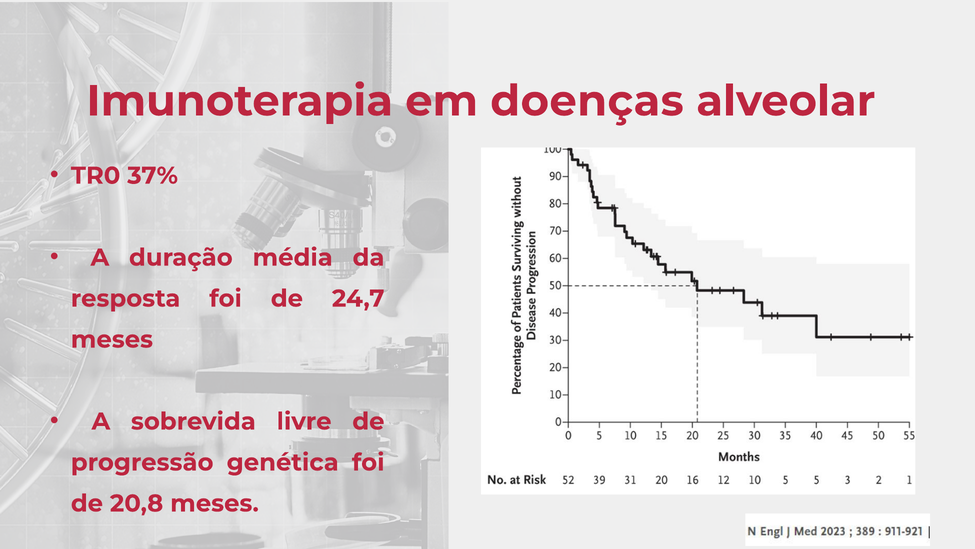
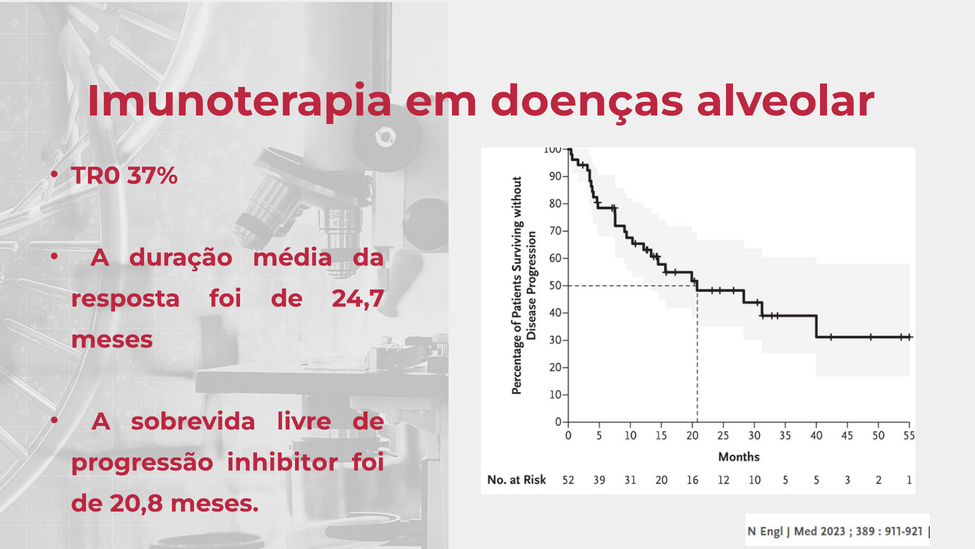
genética: genética -> inhibitor
